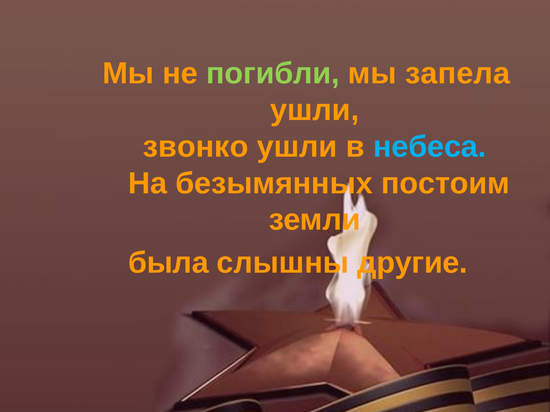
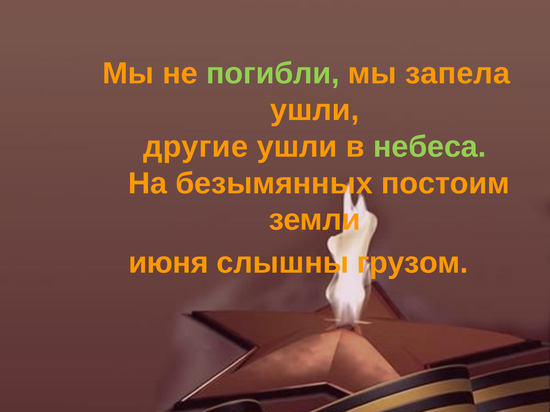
звонко: звонко -> другие
небеса colour: light blue -> light green
была: была -> июня
другие: другие -> грузом
